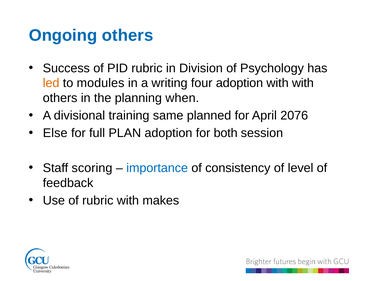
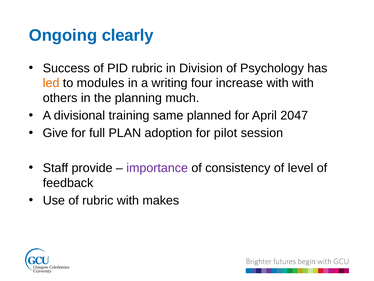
Ongoing others: others -> clearly
four adoption: adoption -> increase
when: when -> much
2076: 2076 -> 2047
Else: Else -> Give
both: both -> pilot
scoring: scoring -> provide
importance colour: blue -> purple
